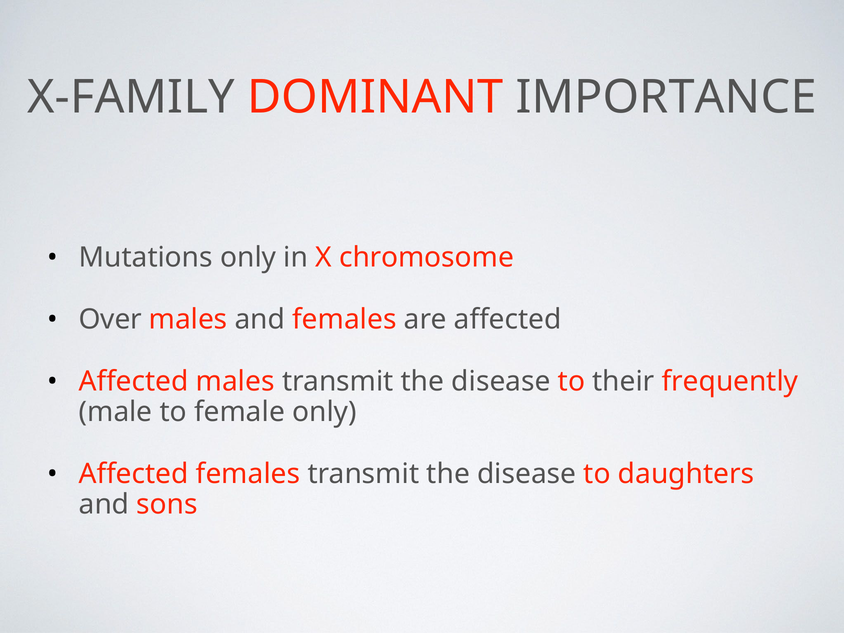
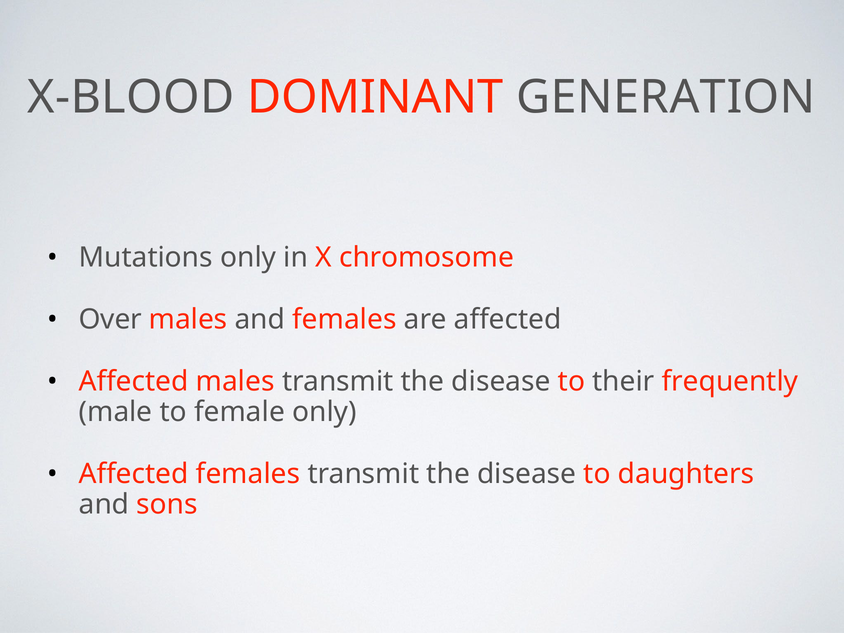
X-FAMILY: X-FAMILY -> X-BLOOD
IMPORTANCE: IMPORTANCE -> GENERATION
